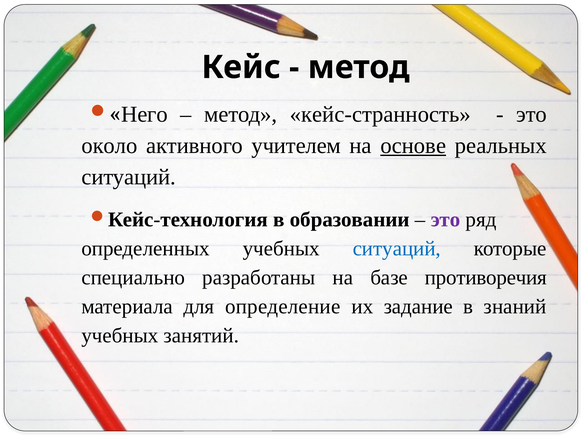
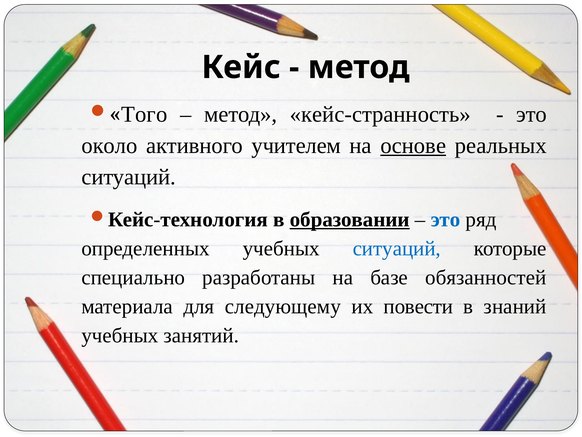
Него: Него -> Того
образовании underline: none -> present
это at (446, 219) colour: purple -> blue
противоречия: противоречия -> обязанностей
определение: определение -> следующему
задание: задание -> повести
